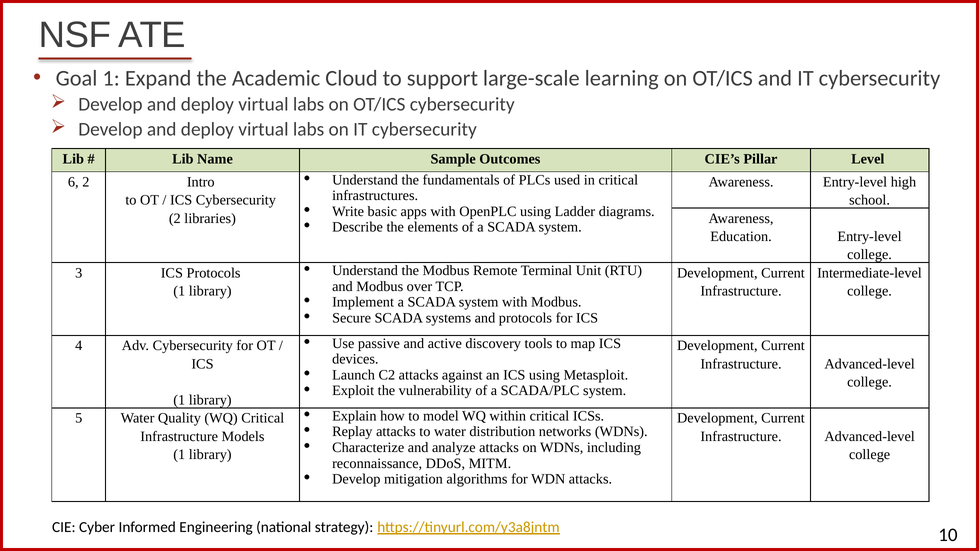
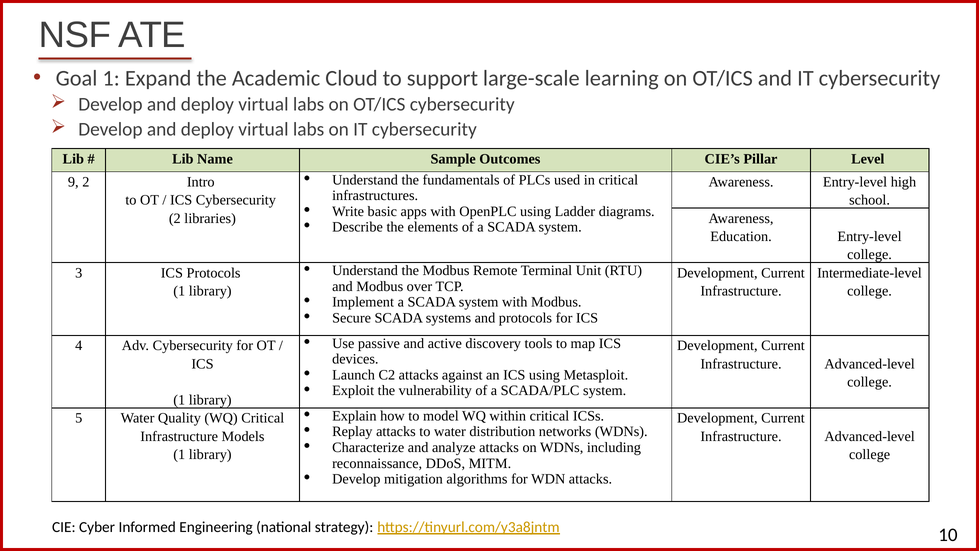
6: 6 -> 9
